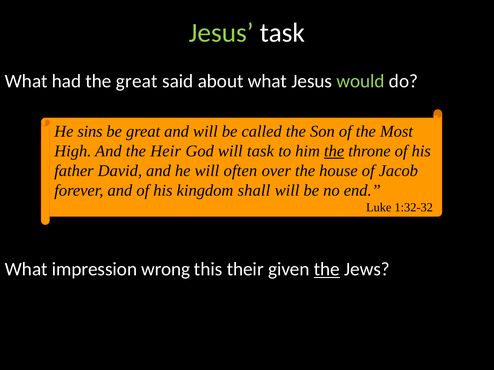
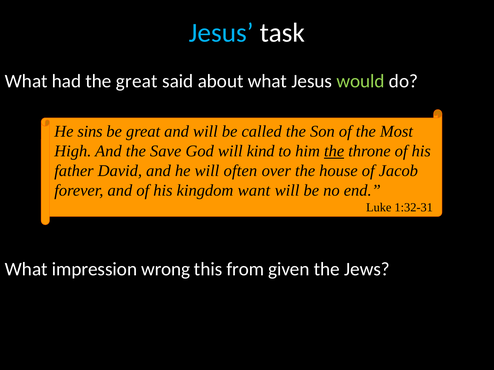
Jesus at (221, 33) colour: light green -> light blue
Heir: Heir -> Save
will task: task -> kind
shall: shall -> want
1:32-32: 1:32-32 -> 1:32-31
their: their -> from
the at (327, 270) underline: present -> none
